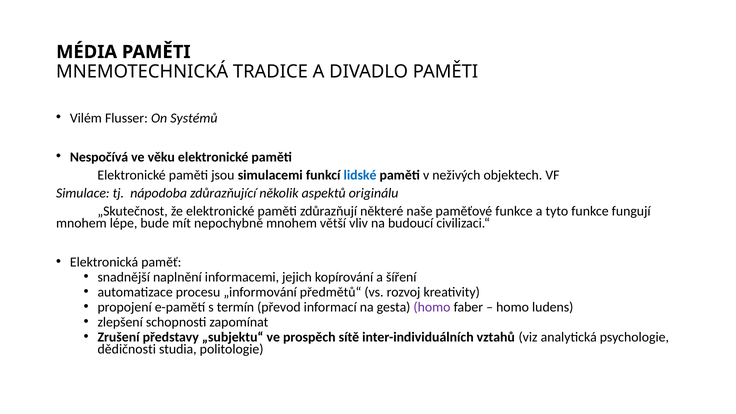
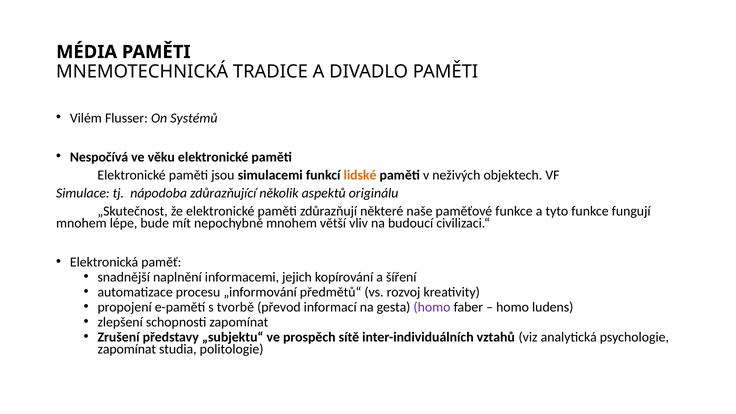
lidské colour: blue -> orange
termín: termín -> tvorbě
dědičnosti at (127, 349): dědičnosti -> zapomínat
